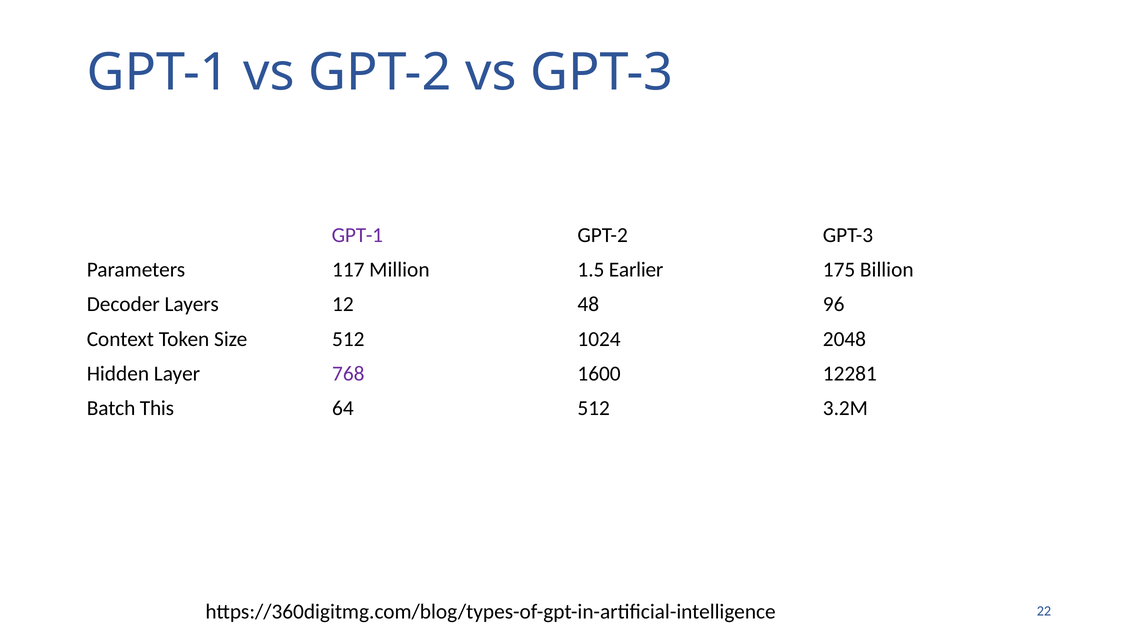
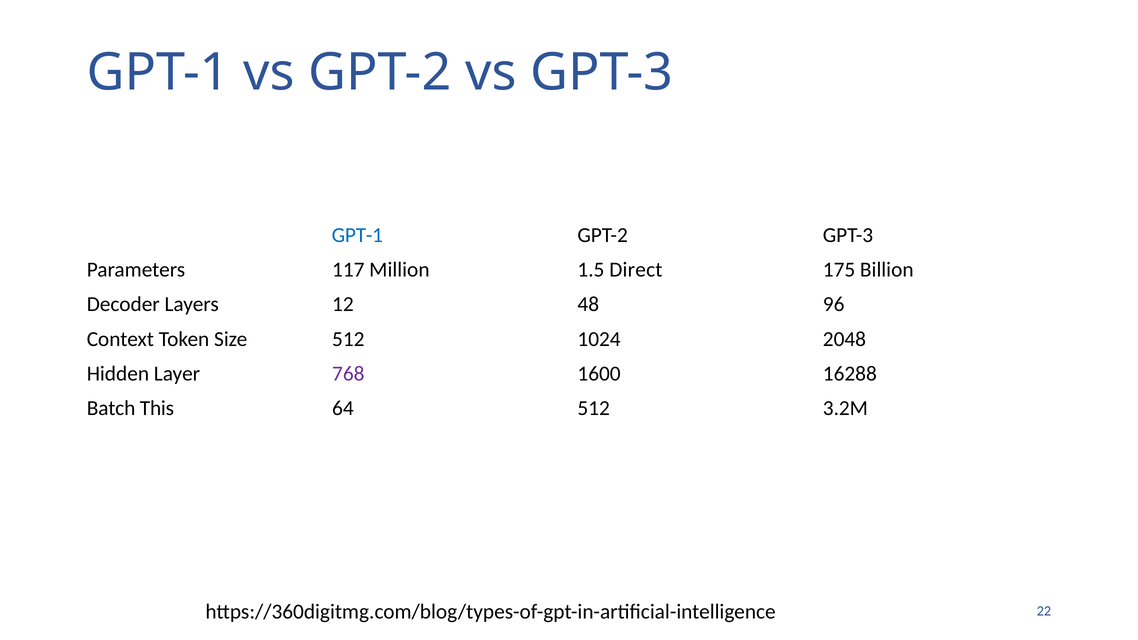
GPT-1 at (357, 235) colour: purple -> blue
Earlier: Earlier -> Direct
12281: 12281 -> 16288
